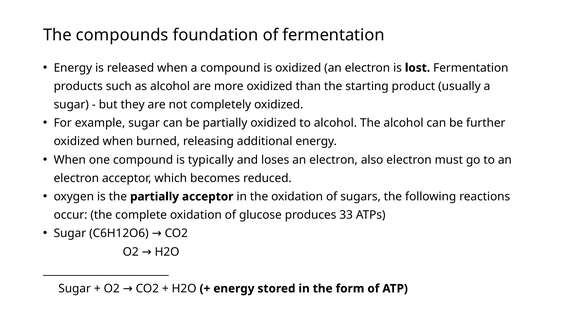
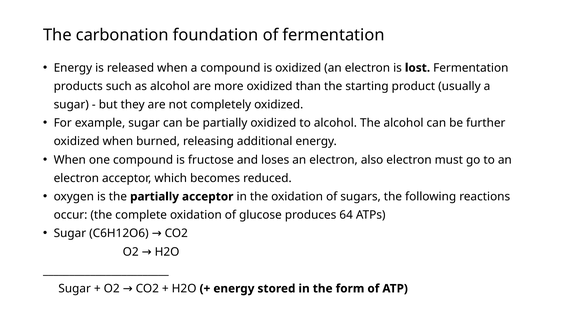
compounds: compounds -> carbonation
typically: typically -> fructose
33: 33 -> 64
